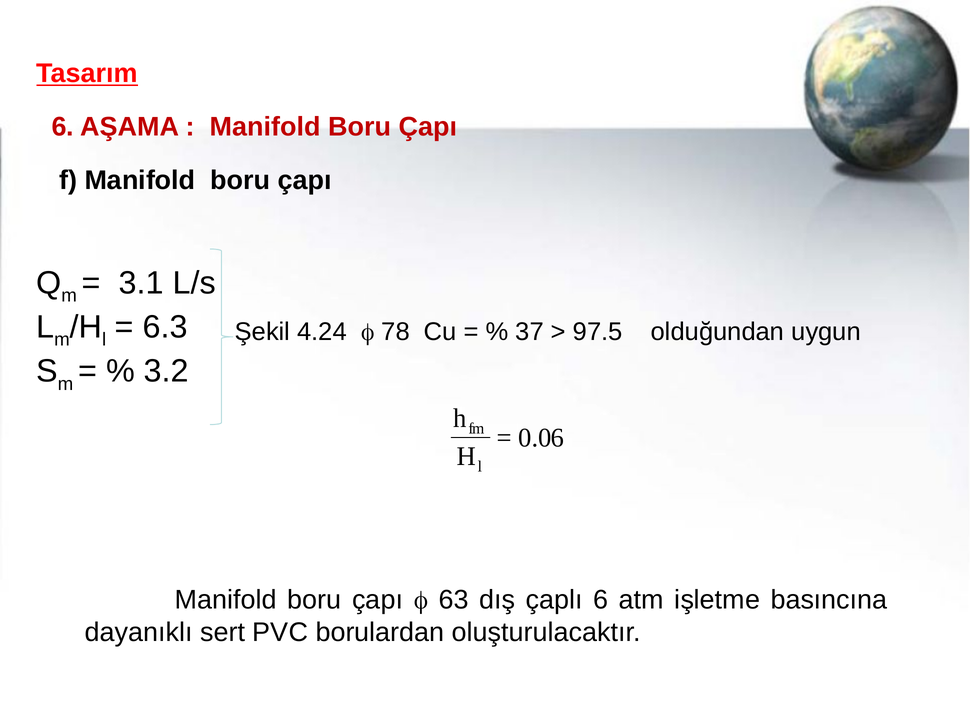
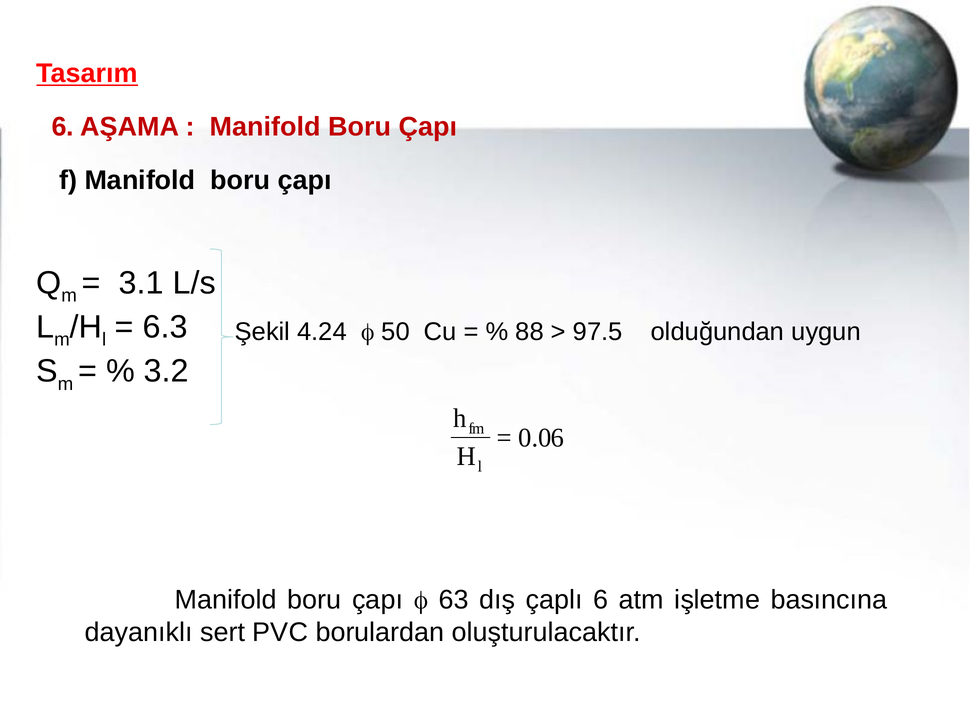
78: 78 -> 50
37: 37 -> 88
